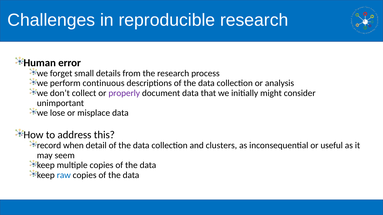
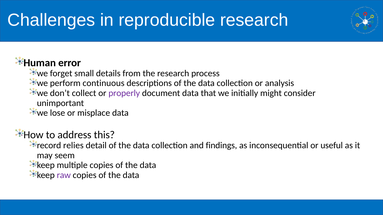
when: when -> relies
clusters: clusters -> findings
raw colour: blue -> purple
